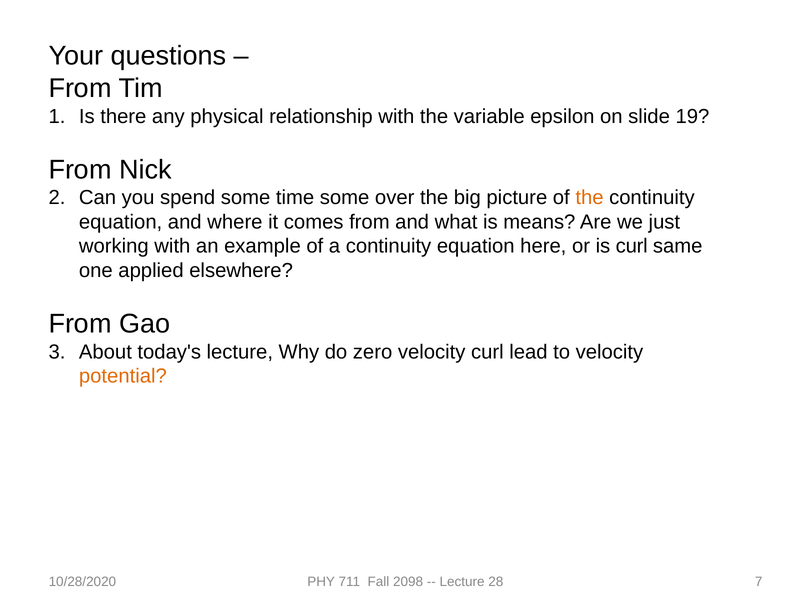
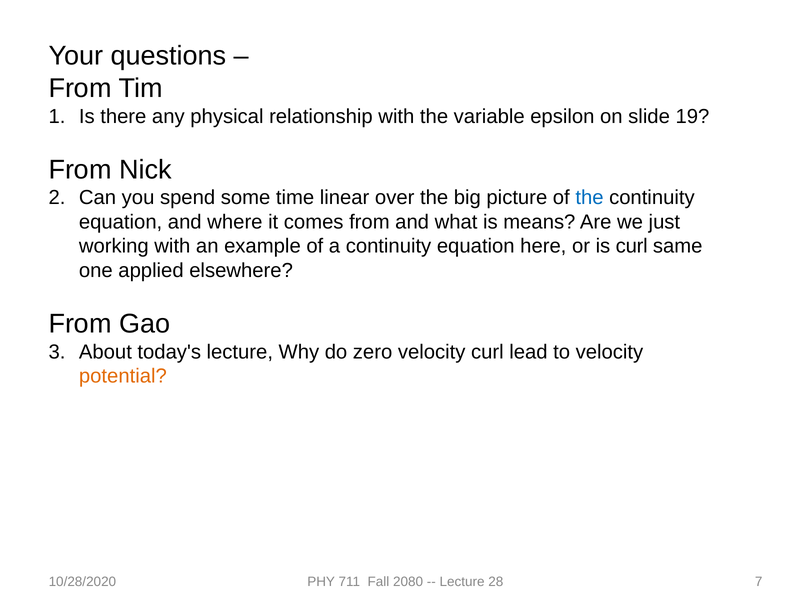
time some: some -> linear
the at (589, 197) colour: orange -> blue
2098: 2098 -> 2080
